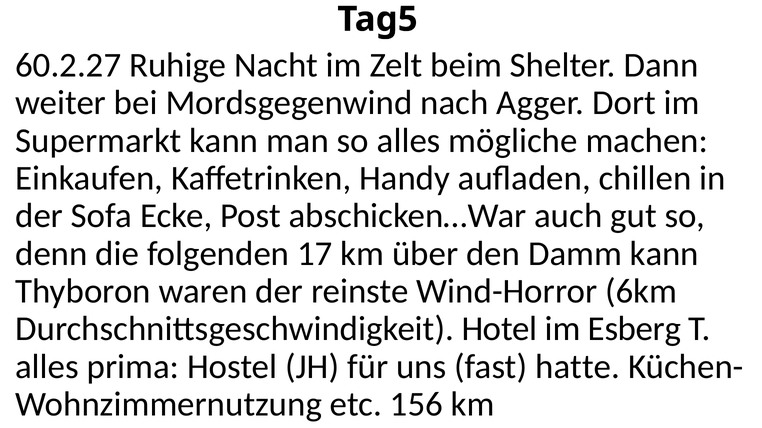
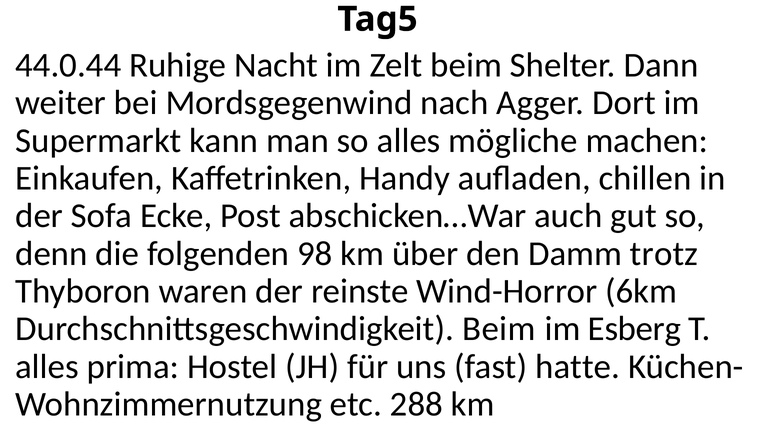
60.2.27: 60.2.27 -> 44.0.44
17: 17 -> 98
Damm kann: kann -> trotz
Durchschnittsgeschwindigkeit Hotel: Hotel -> Beim
156: 156 -> 288
